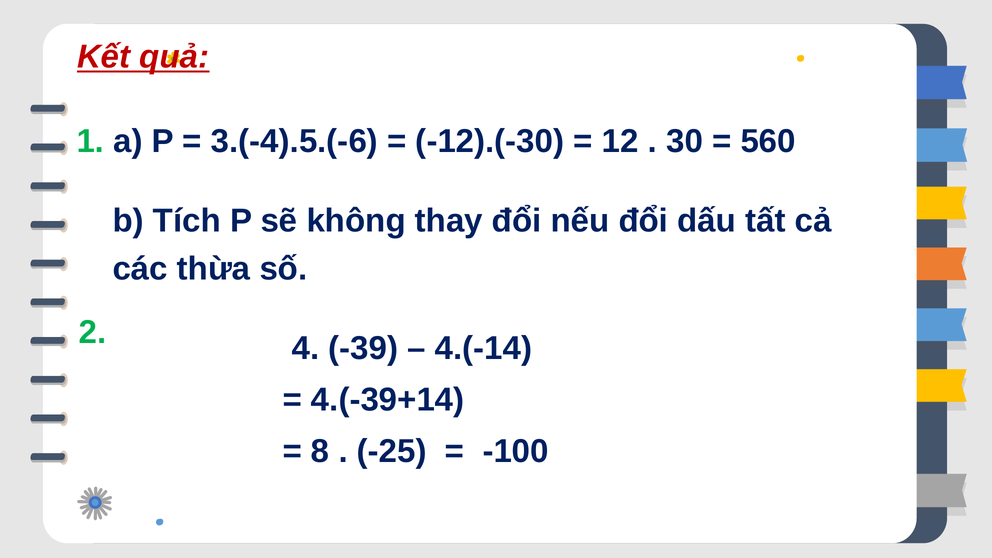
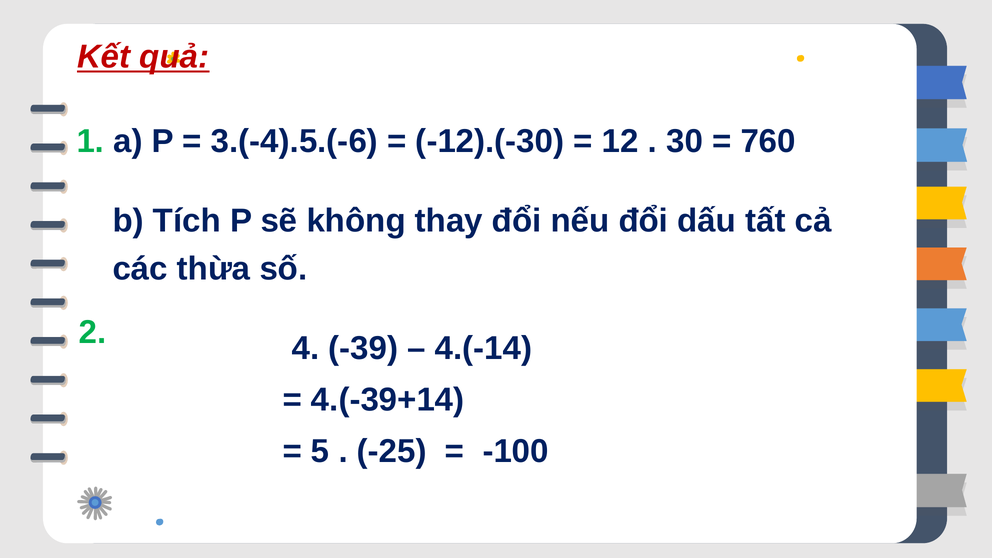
560: 560 -> 760
8: 8 -> 5
